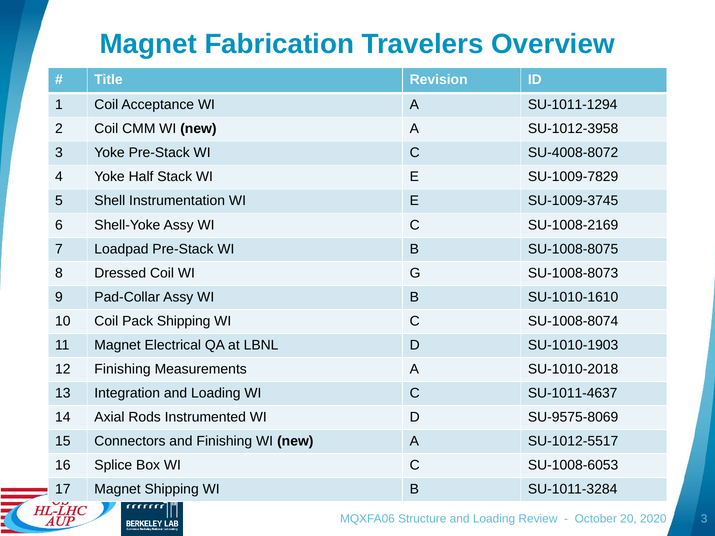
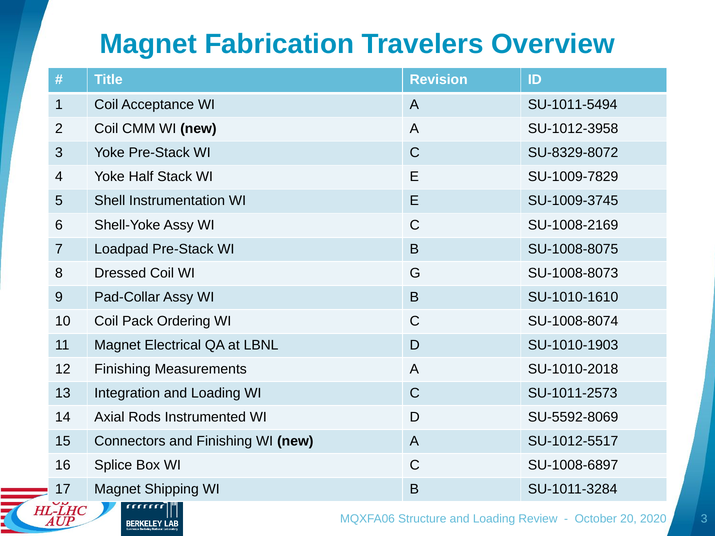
SU-1011-1294: SU-1011-1294 -> SU-1011-5494
SU-4008-8072: SU-4008-8072 -> SU-8329-8072
Pack Shipping: Shipping -> Ordering
SU-1011-4637: SU-1011-4637 -> SU-1011-2573
SU-9575-8069: SU-9575-8069 -> SU-5592-8069
SU-1008-6053: SU-1008-6053 -> SU-1008-6897
